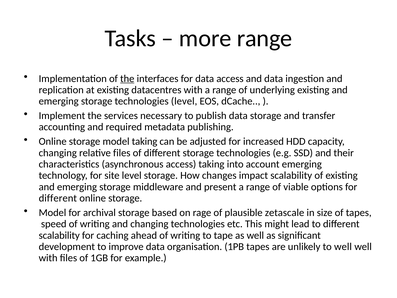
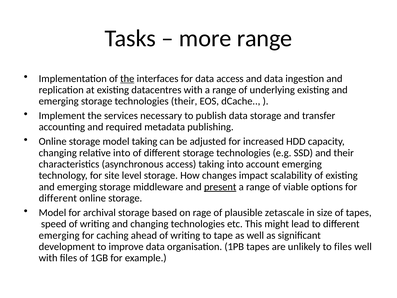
technologies level: level -> their
relative files: files -> into
present underline: none -> present
scalability at (59, 235): scalability -> emerging
to well: well -> files
